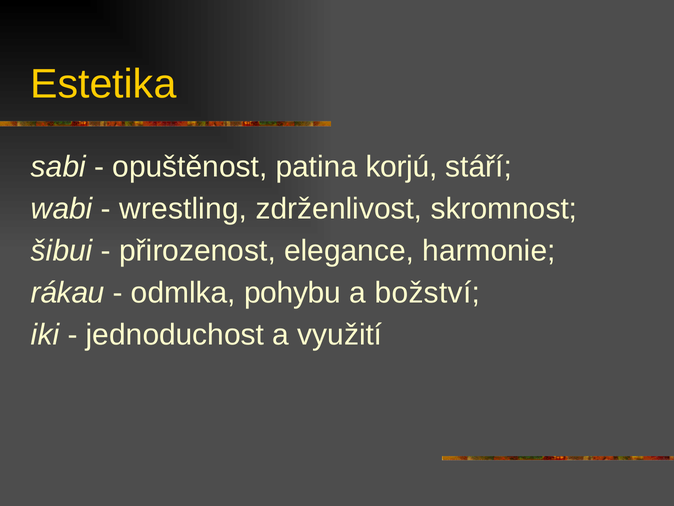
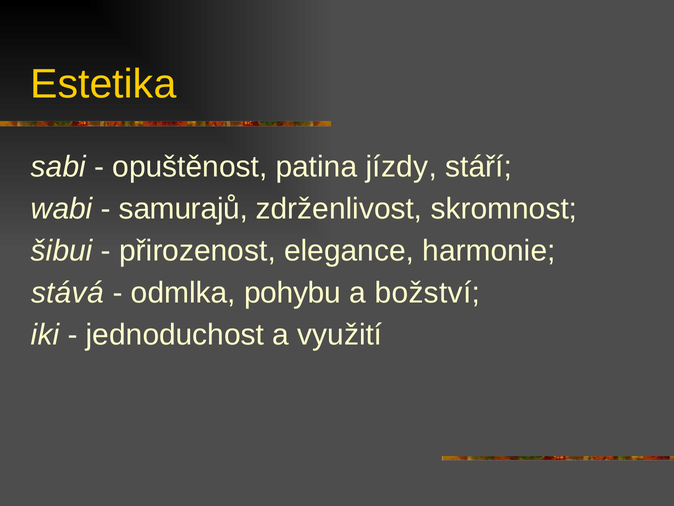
korjú: korjú -> jízdy
wrestling: wrestling -> samurajů
rákau: rákau -> stává
